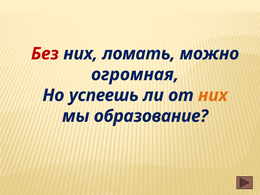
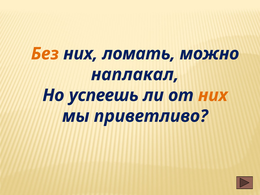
Без colour: red -> orange
огромная: огромная -> наплакал
образование: образование -> приветливо
